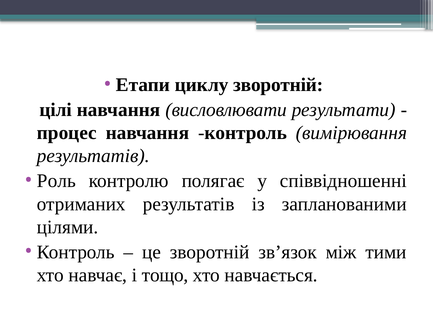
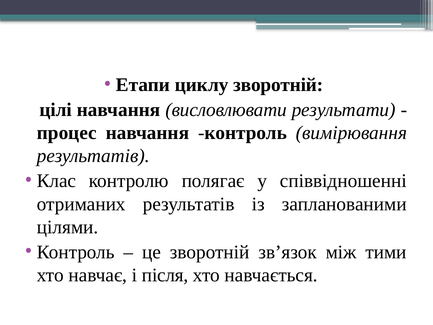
Роль: Роль -> Клас
тощо: тощо -> після
